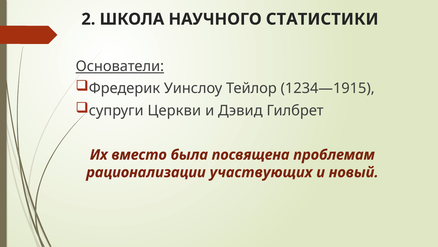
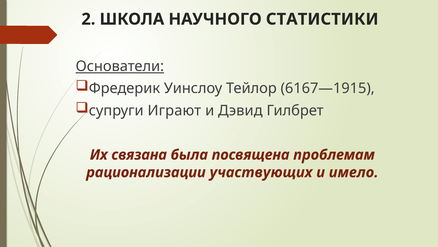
1234—1915: 1234—1915 -> 6167—1915
Церкви: Церкви -> Играют
вместо: вместо -> связана
новый: новый -> имело
